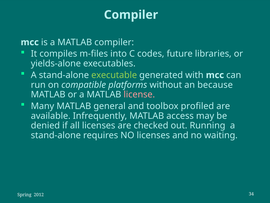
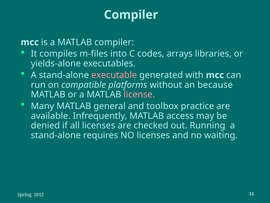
future: future -> arrays
executable colour: light green -> pink
profiled: profiled -> practice
